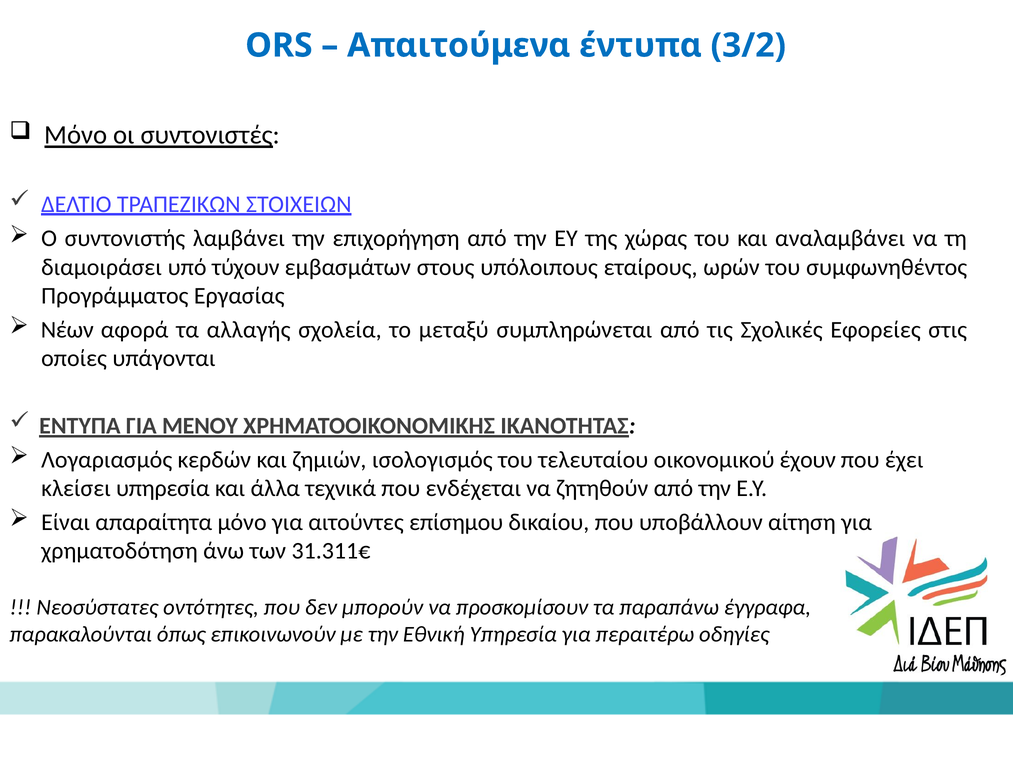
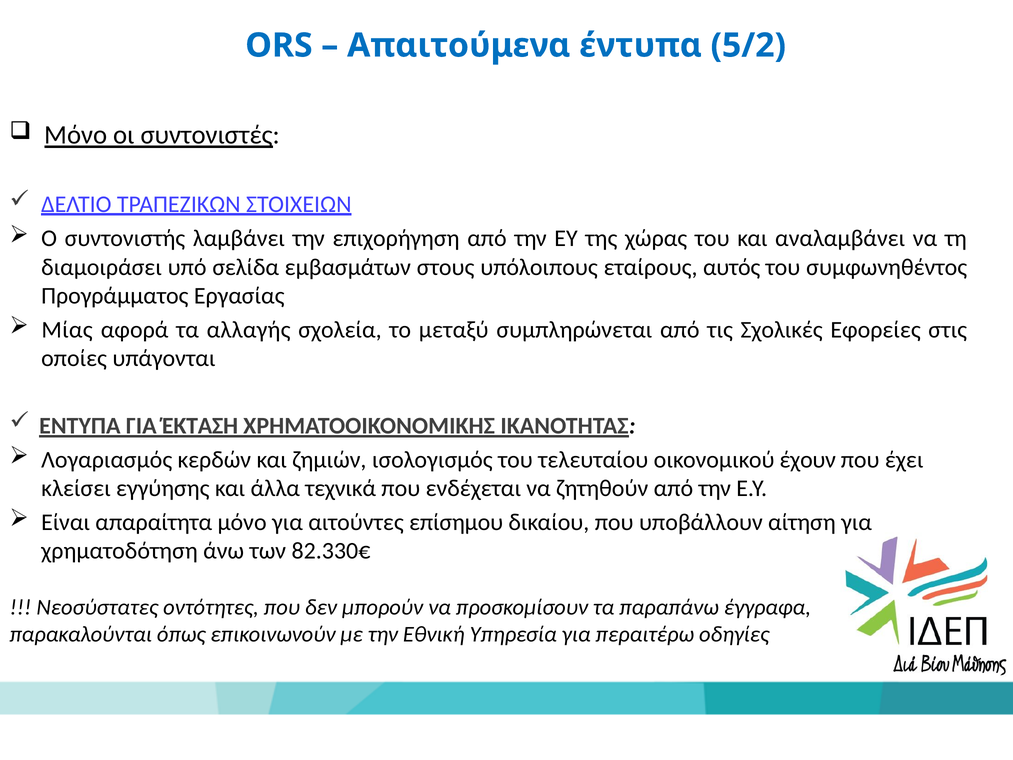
3/2: 3/2 -> 5/2
τύχουν: τύχουν -> σελίδα
ωρών: ωρών -> αυτός
Νέων: Νέων -> Μίας
ΜΕΝΟΥ: ΜΕΝΟΥ -> ΈΚΤΑΣΗ
κλείσει υπηρεσία: υπηρεσία -> εγγύησης
31.311€: 31.311€ -> 82.330€
